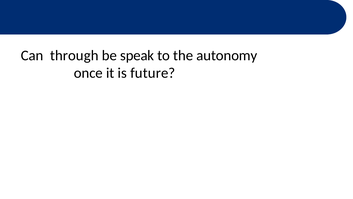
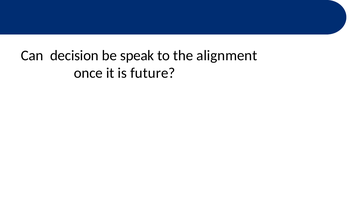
through: through -> decision
autonomy: autonomy -> alignment
